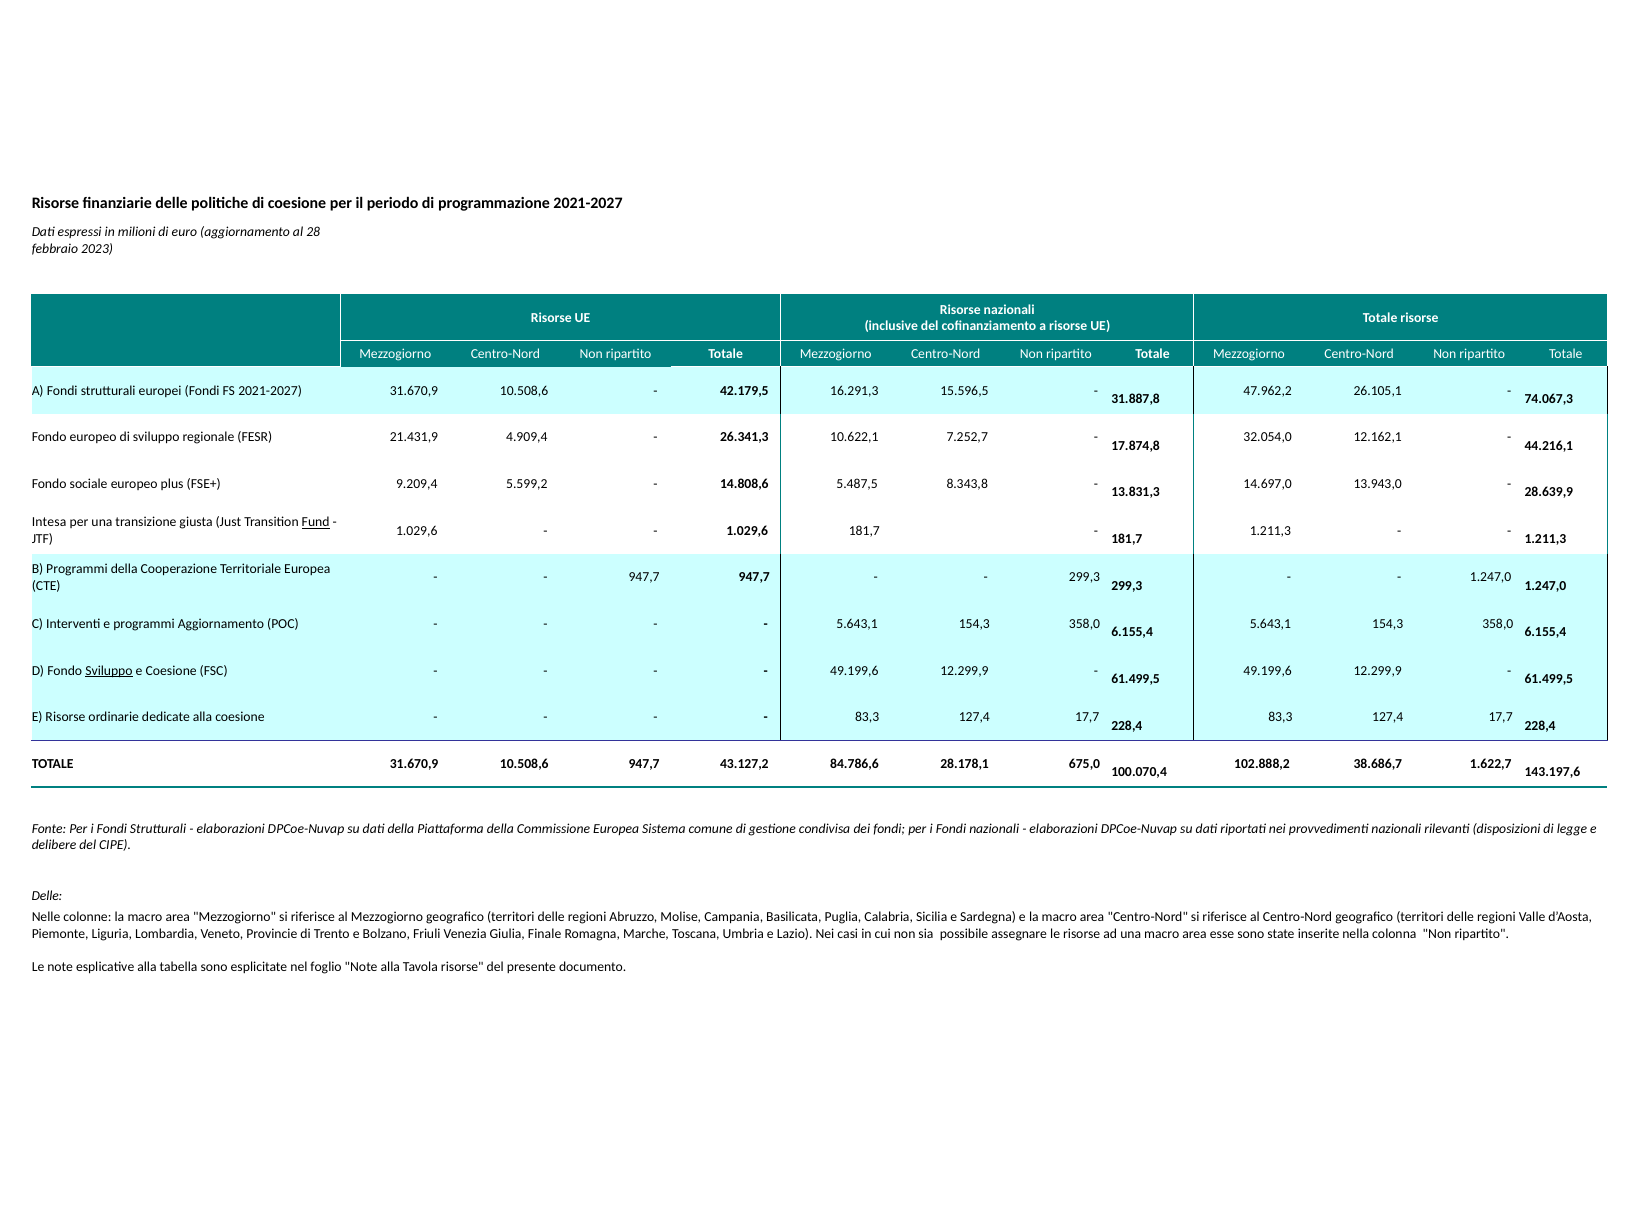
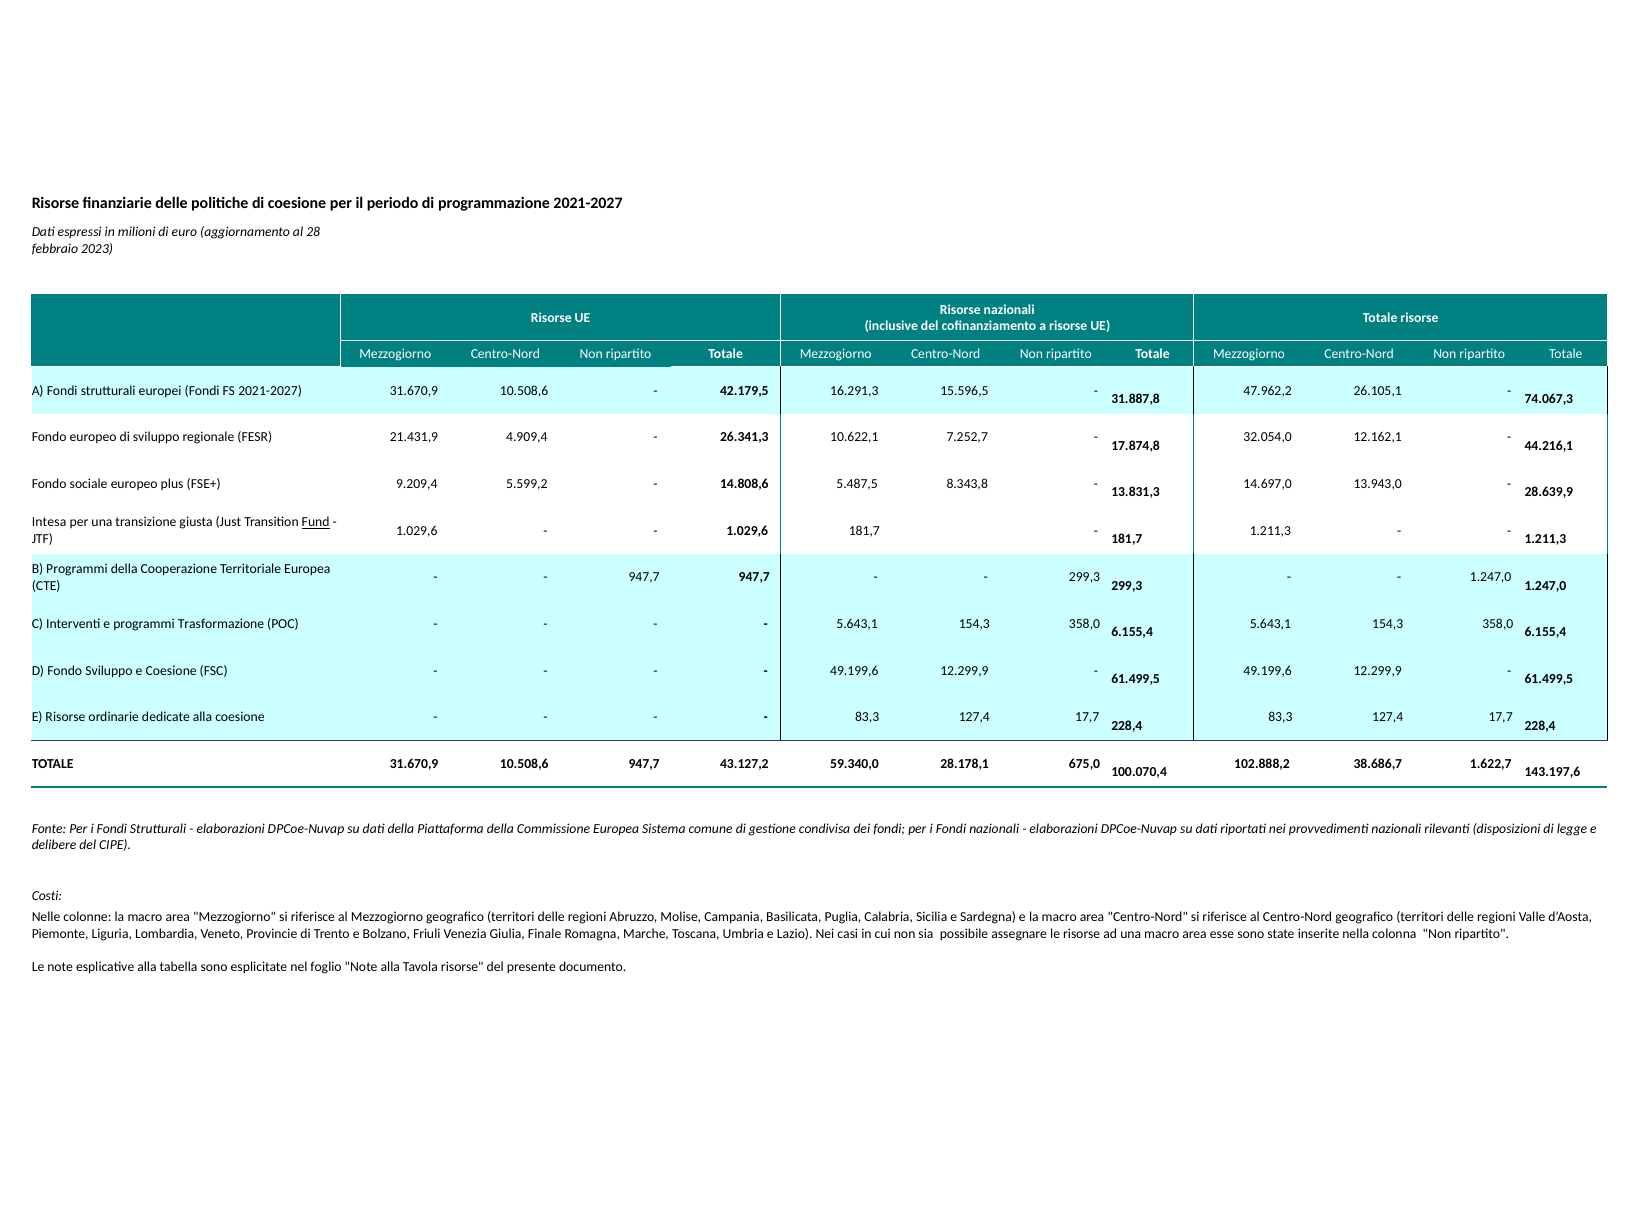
programmi Aggiornamento: Aggiornamento -> Trasformazione
Sviluppo at (109, 671) underline: present -> none
84.786,6: 84.786,6 -> 59.340,0
Delle at (47, 896): Delle -> Costi
